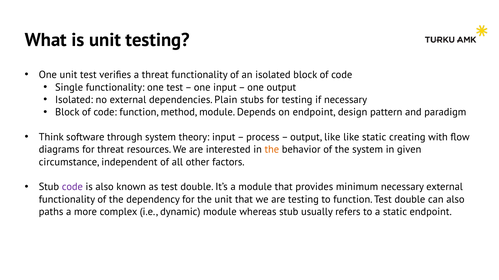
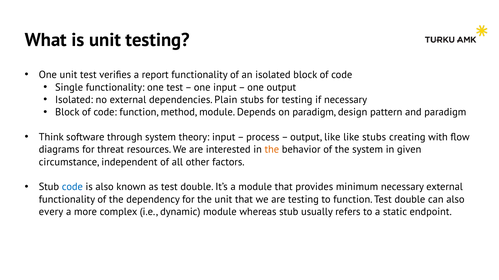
a threat: threat -> report
on endpoint: endpoint -> paradigm
like static: static -> stubs
code at (72, 187) colour: purple -> blue
paths: paths -> every
